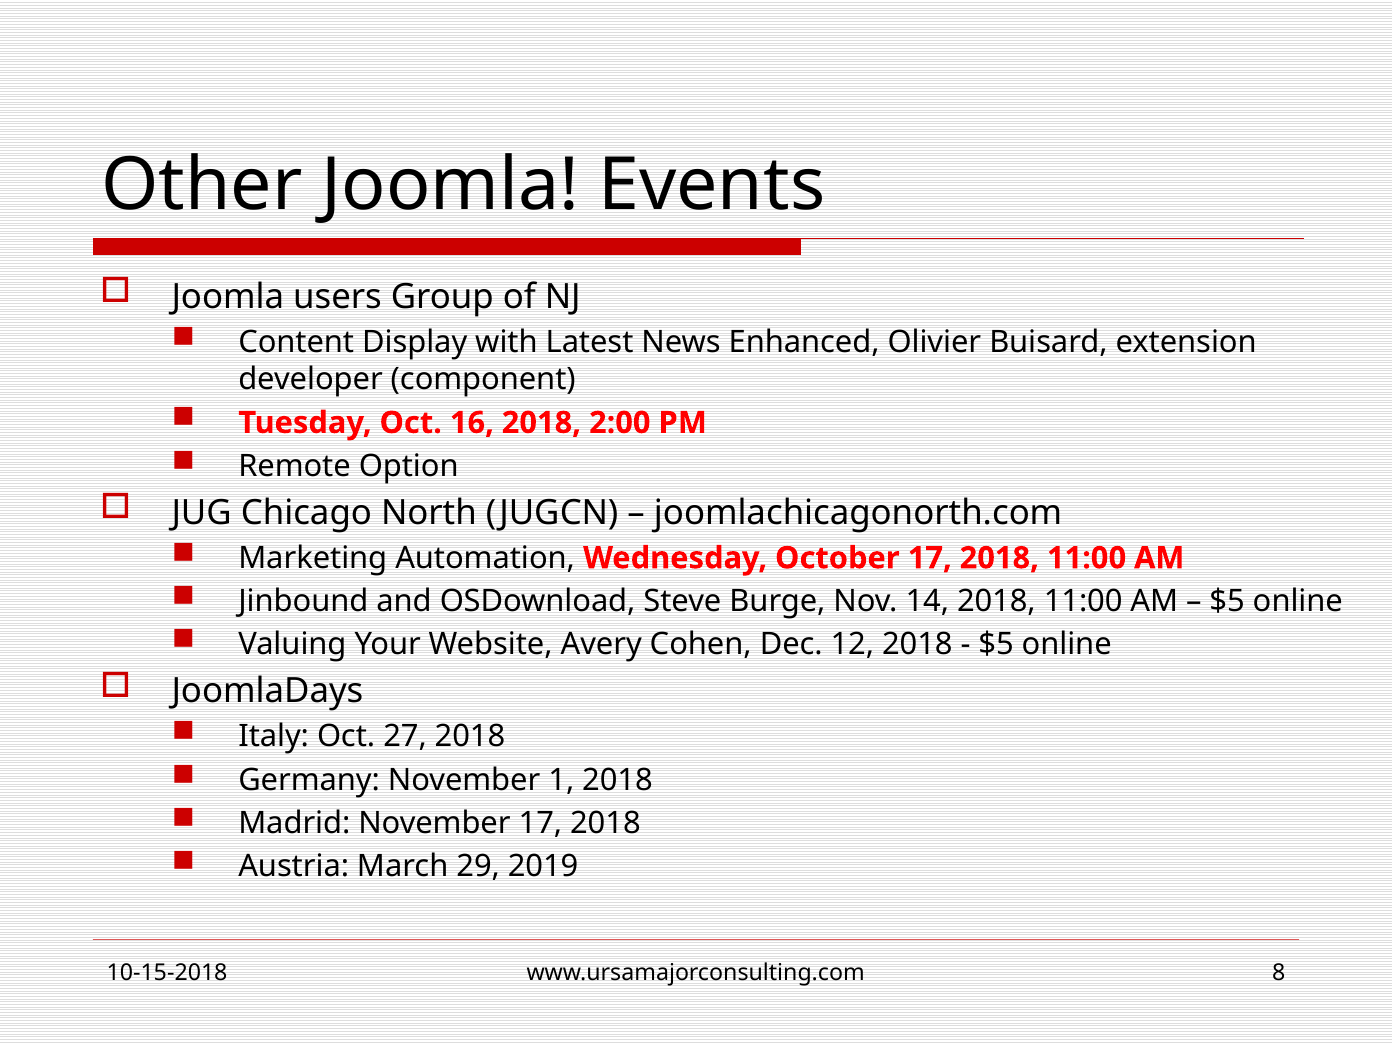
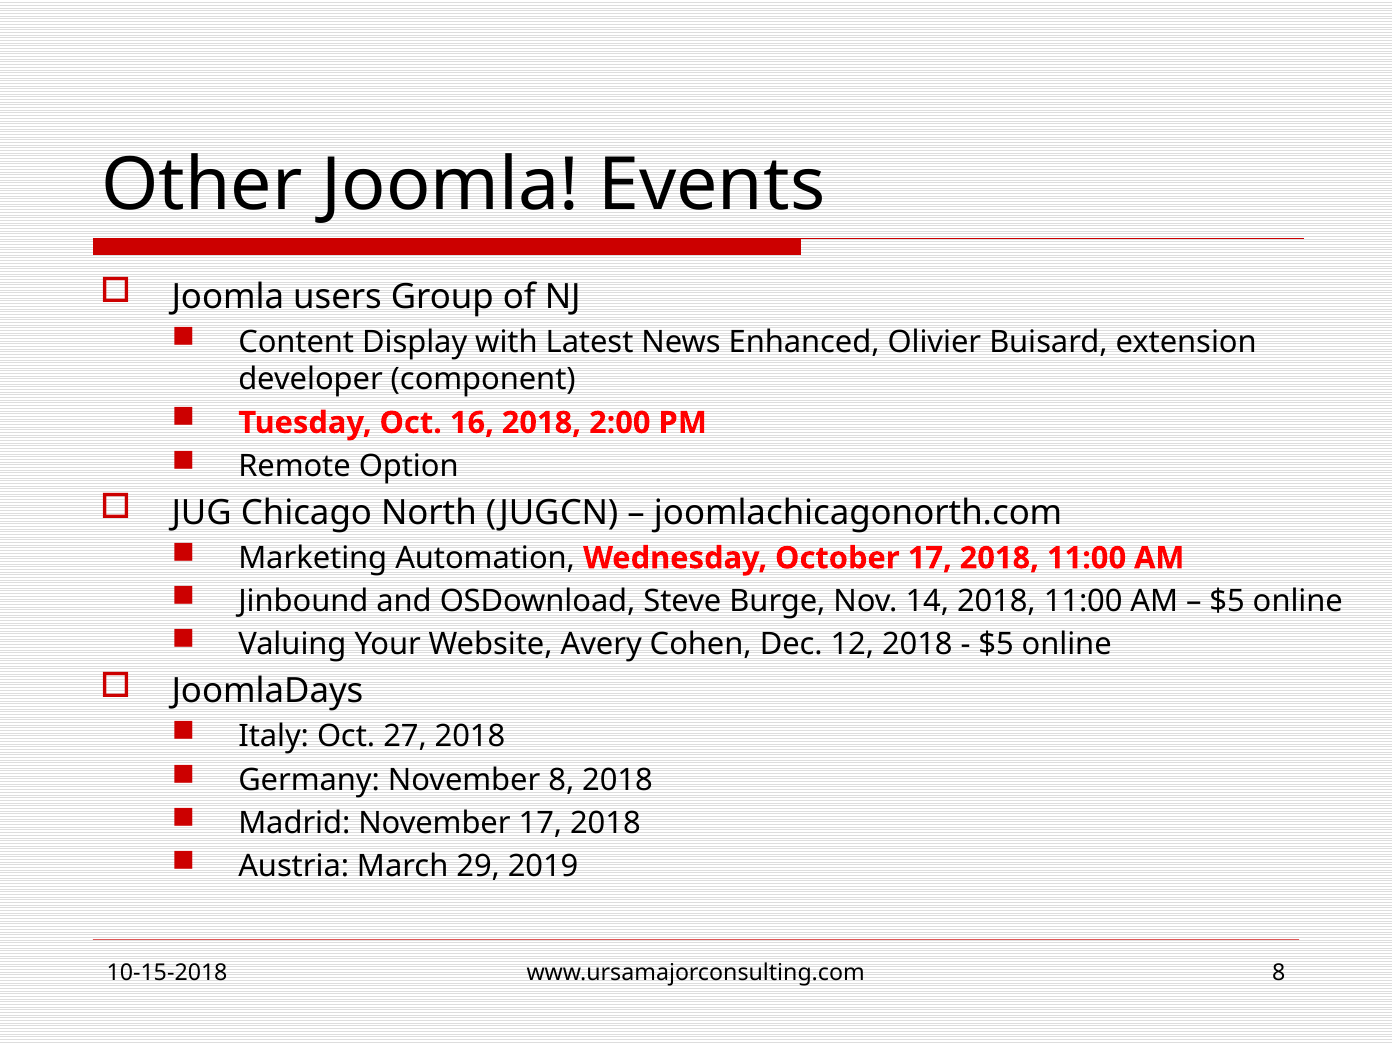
November 1: 1 -> 8
